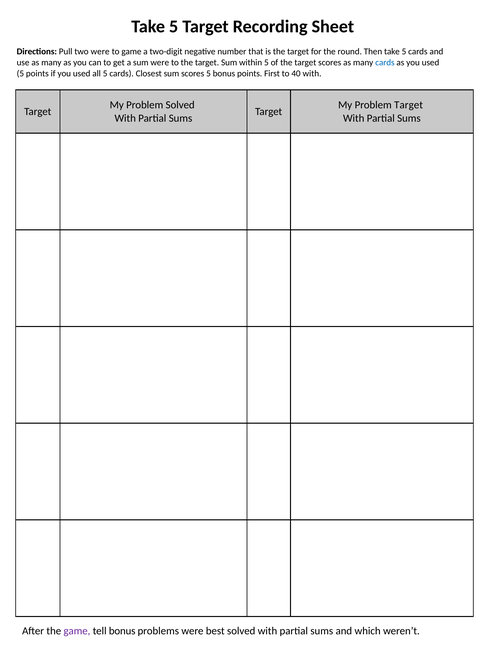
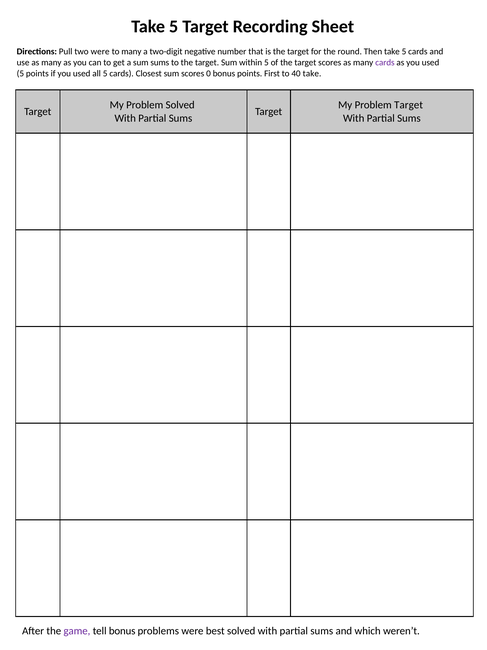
to game: game -> many
sum were: were -> sums
cards at (385, 62) colour: blue -> purple
scores 5: 5 -> 0
40 with: with -> take
